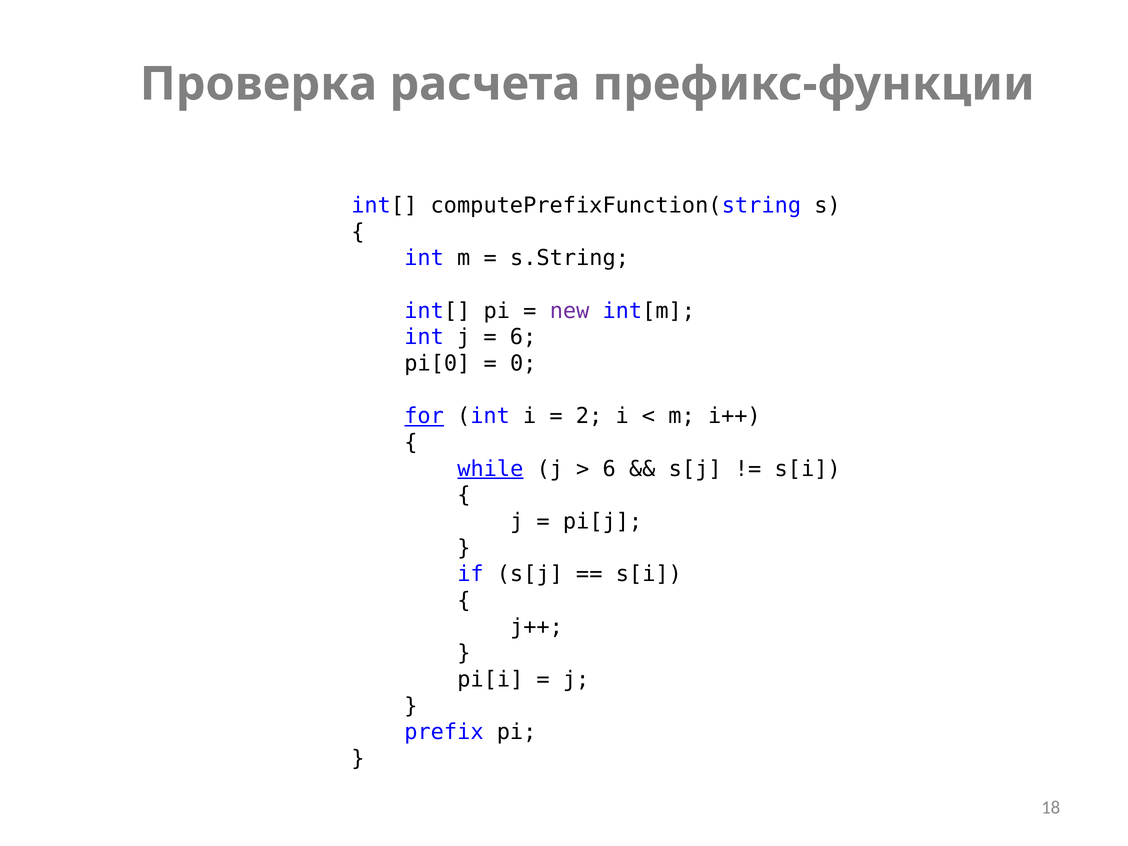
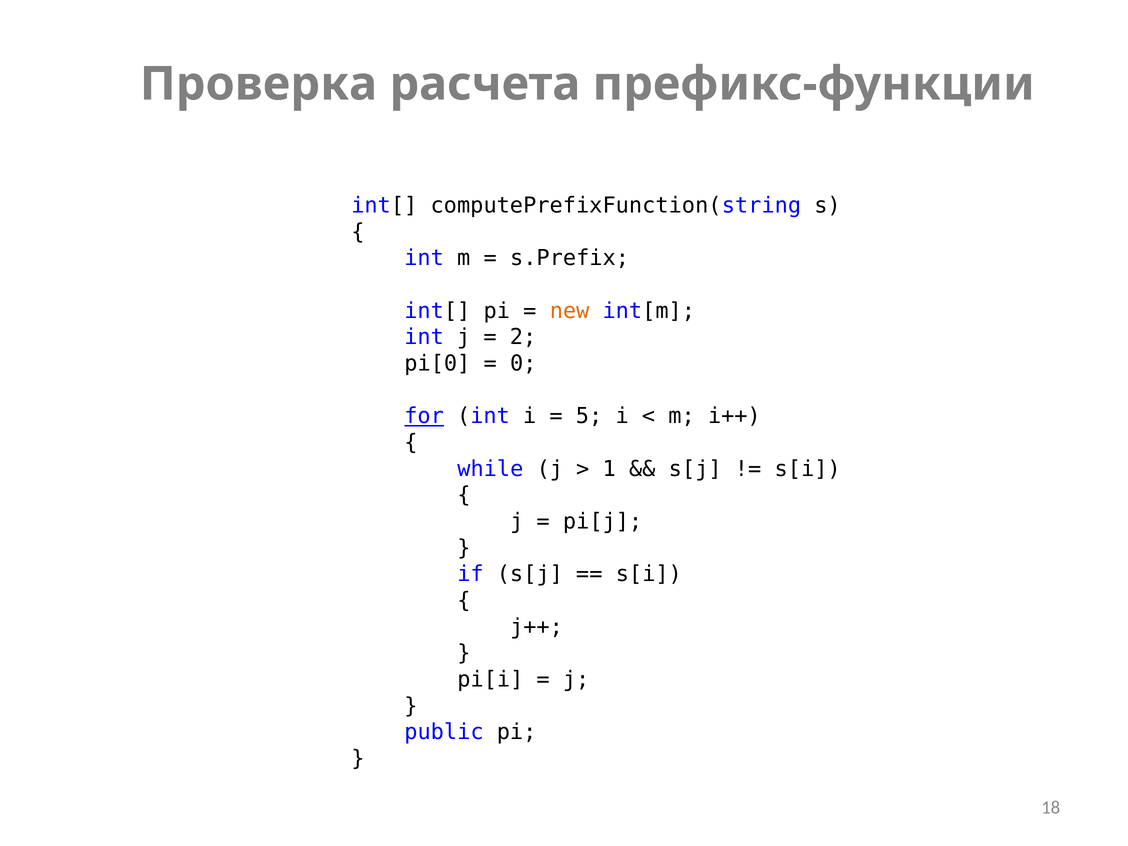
s.String: s.String -> s.Prefix
new colour: purple -> orange
6 at (523, 337): 6 -> 2
2: 2 -> 5
while underline: present -> none
6 at (609, 469): 6 -> 1
prefix: prefix -> public
